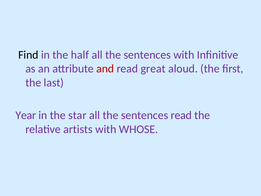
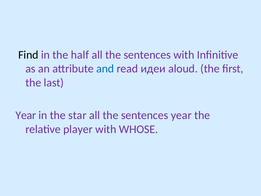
and colour: red -> blue
great: great -> идеи
sentences read: read -> year
artists: artists -> player
